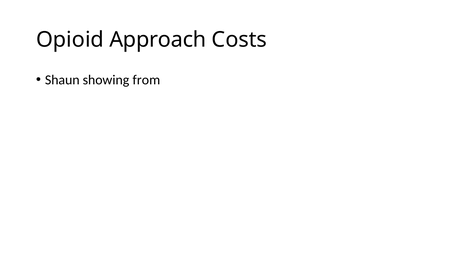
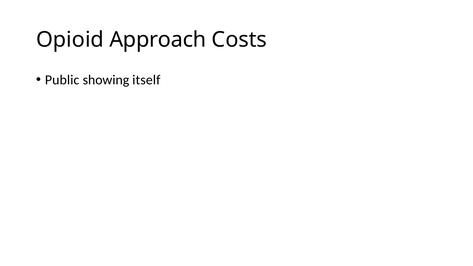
Shaun: Shaun -> Public
from: from -> itself
